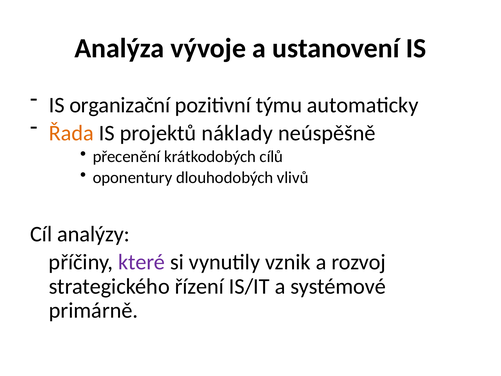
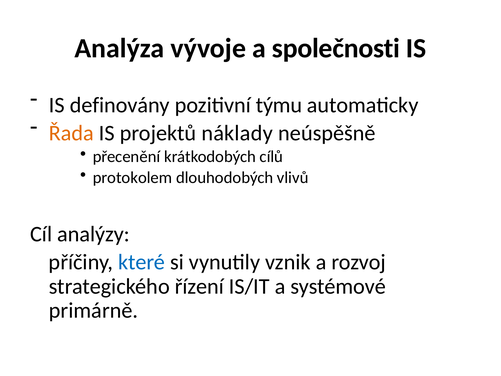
ustanovení: ustanovení -> společnosti
organizační: organizační -> definovány
oponentury: oponentury -> protokolem
které colour: purple -> blue
